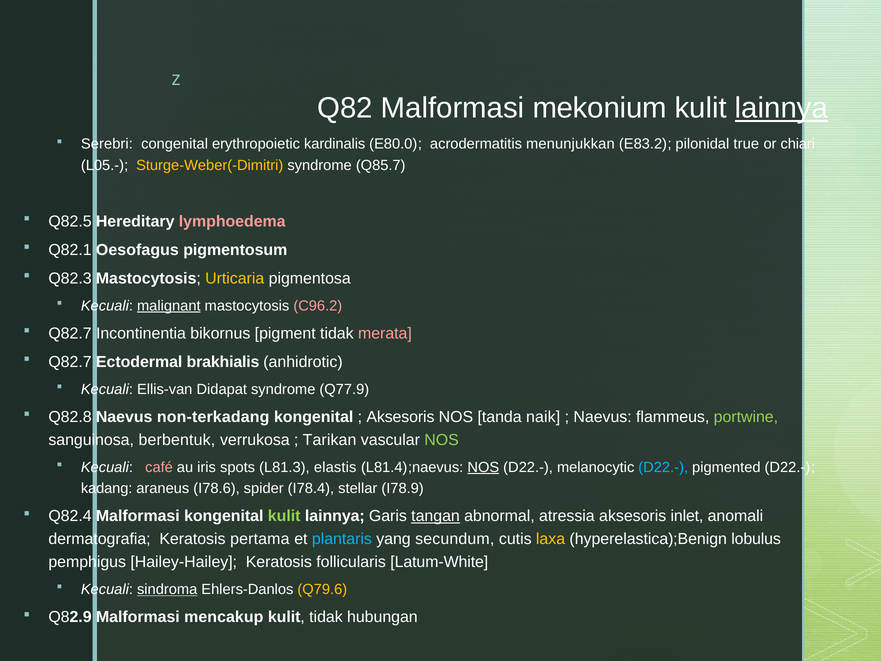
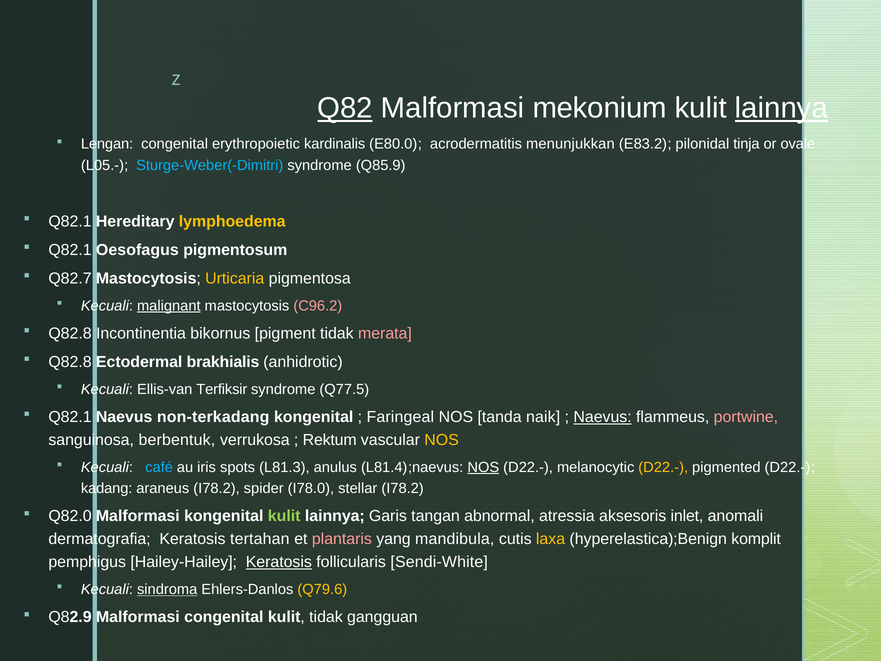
Q82 underline: none -> present
Serebri: Serebri -> Lengan
true: true -> tinja
chiari: chiari -> ovale
Sturge-Weber(-Dimitri colour: yellow -> light blue
Q85.7: Q85.7 -> Q85.9
Q82.5 at (70, 221): Q82.5 -> Q82.1
lymphoedema colour: pink -> yellow
Q82.3: Q82.3 -> Q82.7
Q82.7 at (70, 333): Q82.7 -> Q82.8
Q82.7 at (70, 362): Q82.7 -> Q82.8
Didapat: Didapat -> Terfiksir
Q77.9: Q77.9 -> Q77.5
Q82.8 at (70, 417): Q82.8 -> Q82.1
Aksesoris at (400, 417): Aksesoris -> Faringeal
Naevus at (603, 417) underline: none -> present
portwine colour: light green -> pink
Tarikan: Tarikan -> Rektum
NOS at (442, 440) colour: light green -> yellow
café colour: pink -> light blue
elastis: elastis -> anulus
D22.- at (663, 467) colour: light blue -> yellow
araneus I78.6: I78.6 -> I78.2
I78.4: I78.4 -> I78.0
stellar I78.9: I78.9 -> I78.2
Q82.4: Q82.4 -> Q82.0
tangan underline: present -> none
pertama: pertama -> tertahan
plantaris colour: light blue -> pink
secundum: secundum -> mandibula
lobulus: lobulus -> komplit
Keratosis at (279, 562) underline: none -> present
Latum-White: Latum-White -> Sendi-White
Malformasi mencakup: mencakup -> congenital
hubungan: hubungan -> gangguan
